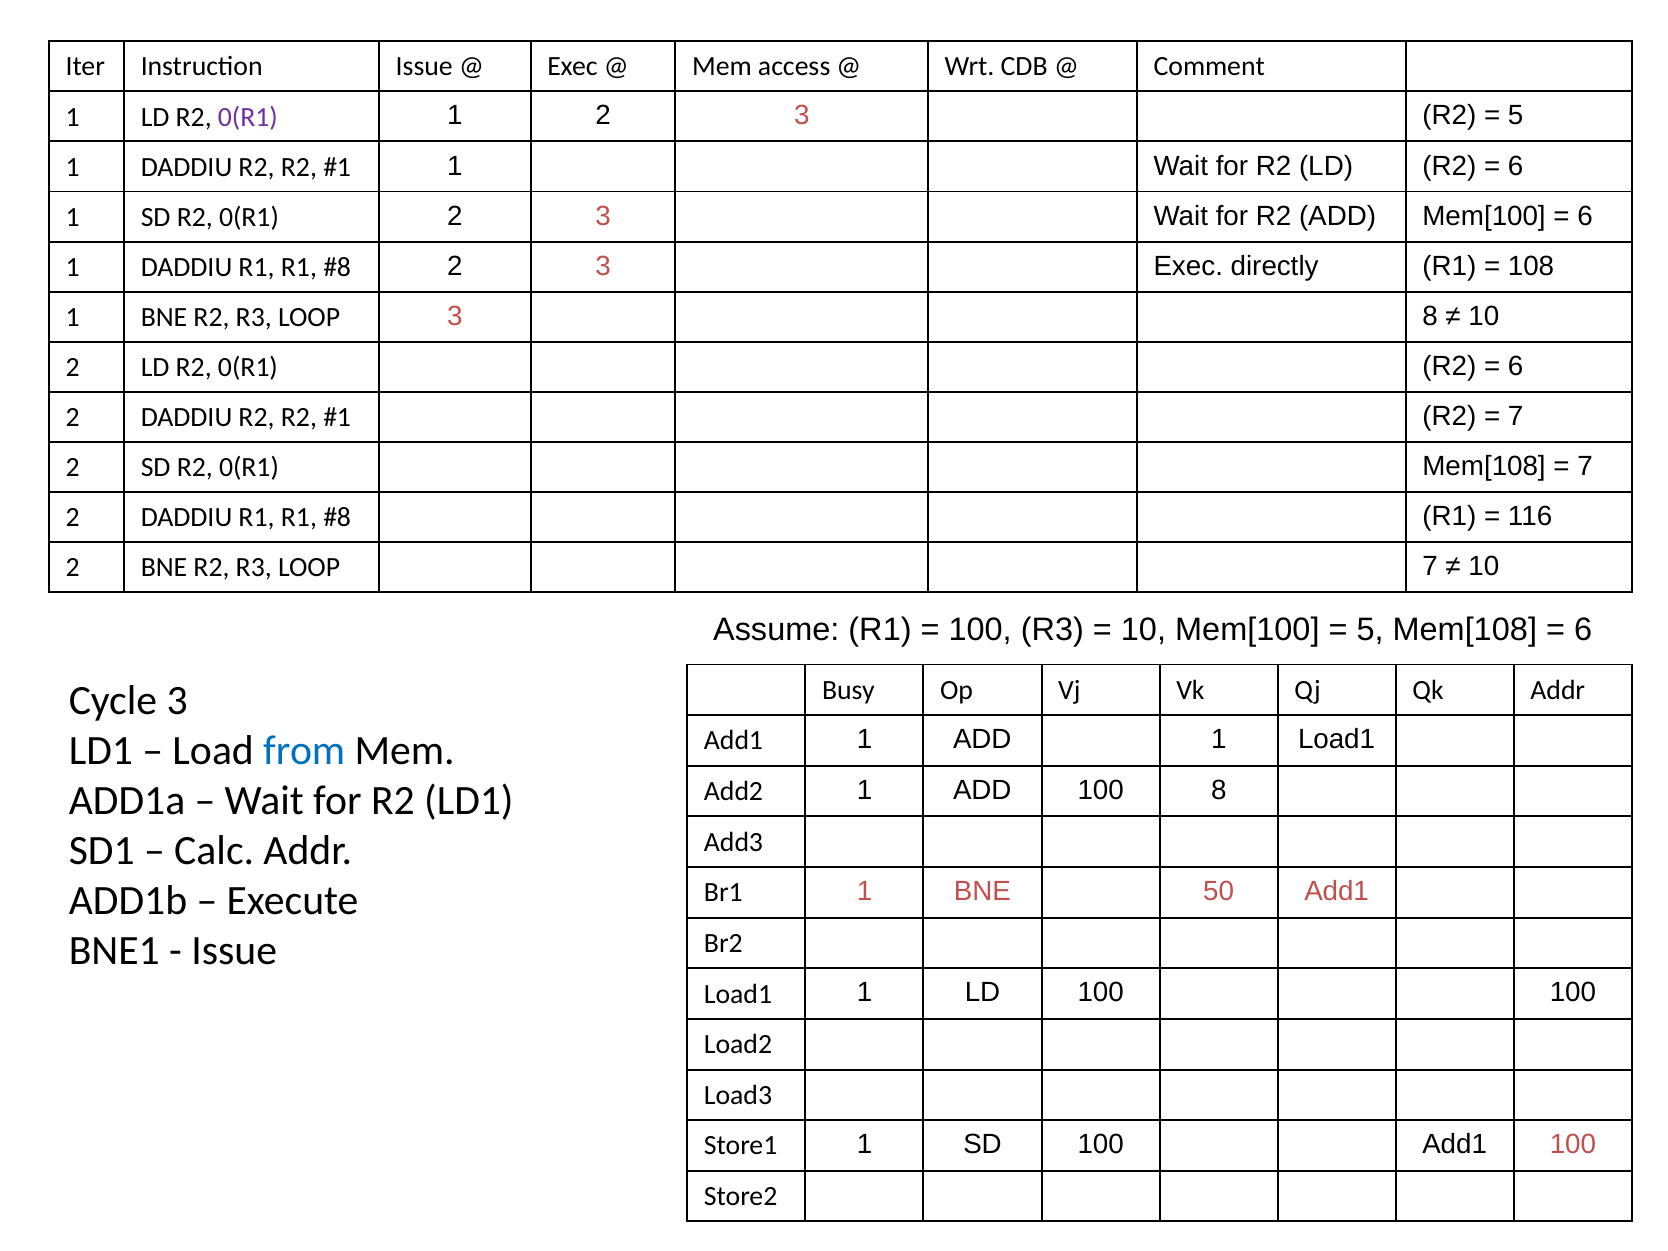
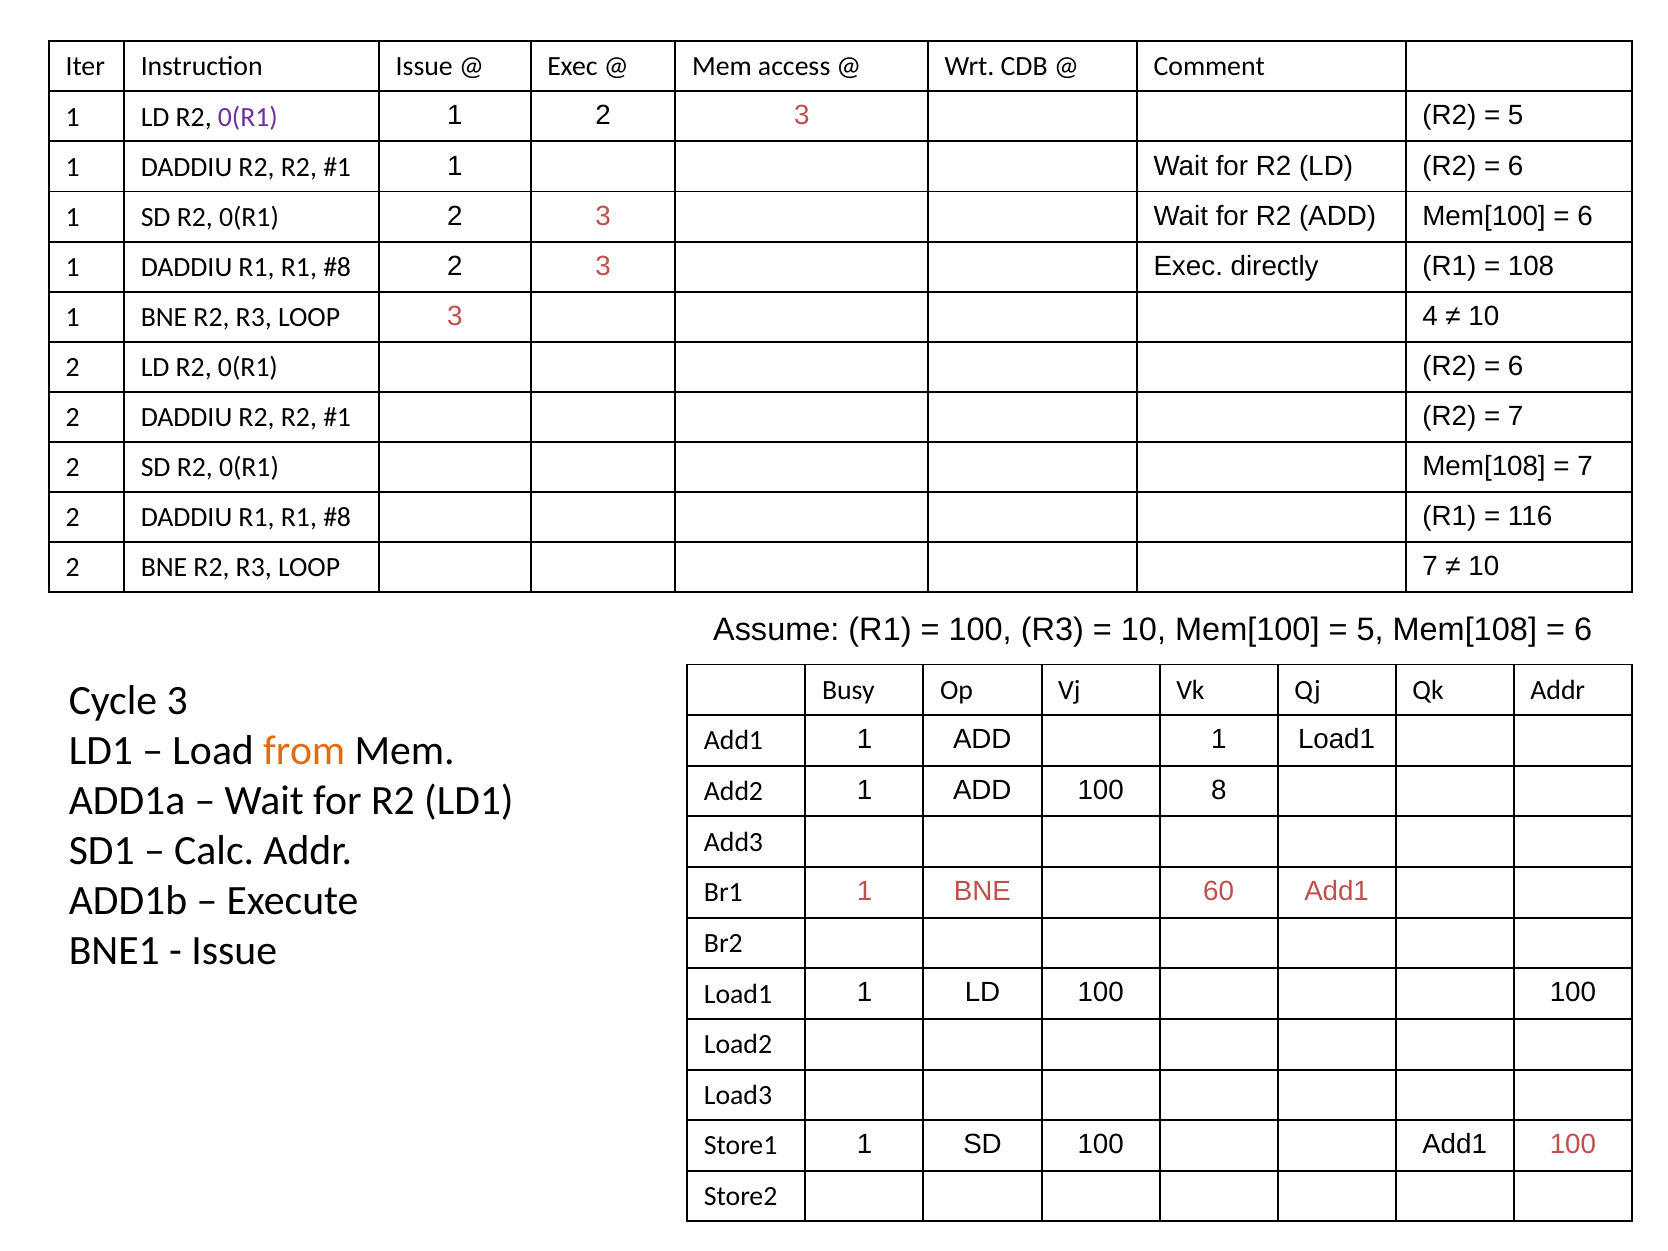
3 8: 8 -> 4
from colour: blue -> orange
50: 50 -> 60
